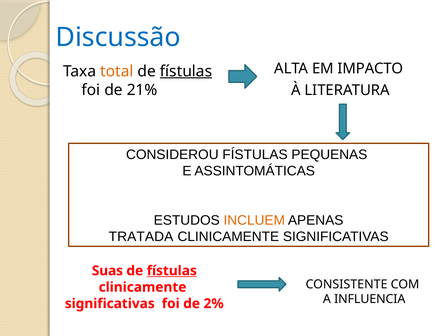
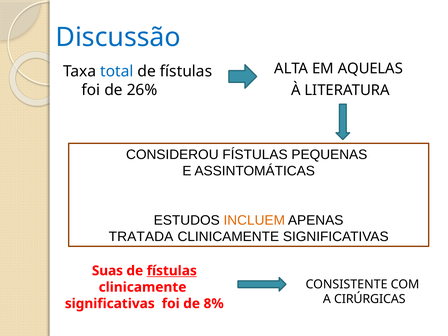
IMPACTO: IMPACTO -> AQUELAS
total colour: orange -> blue
fístulas at (186, 71) underline: present -> none
21%: 21% -> 26%
INFLUENCIA: INFLUENCIA -> CIRÚRGICAS
2%: 2% -> 8%
